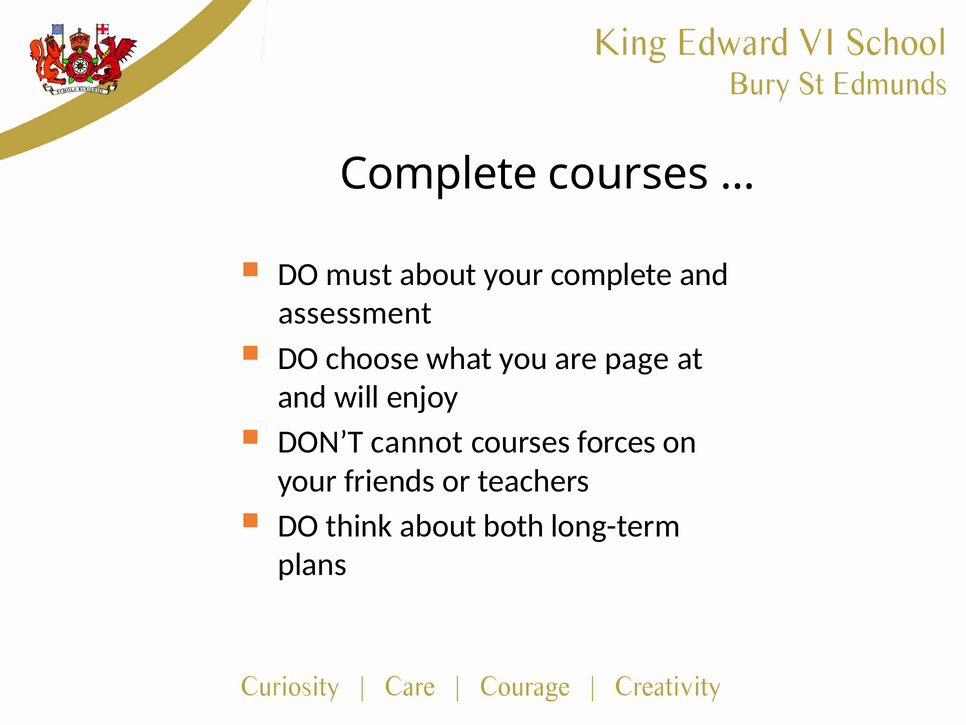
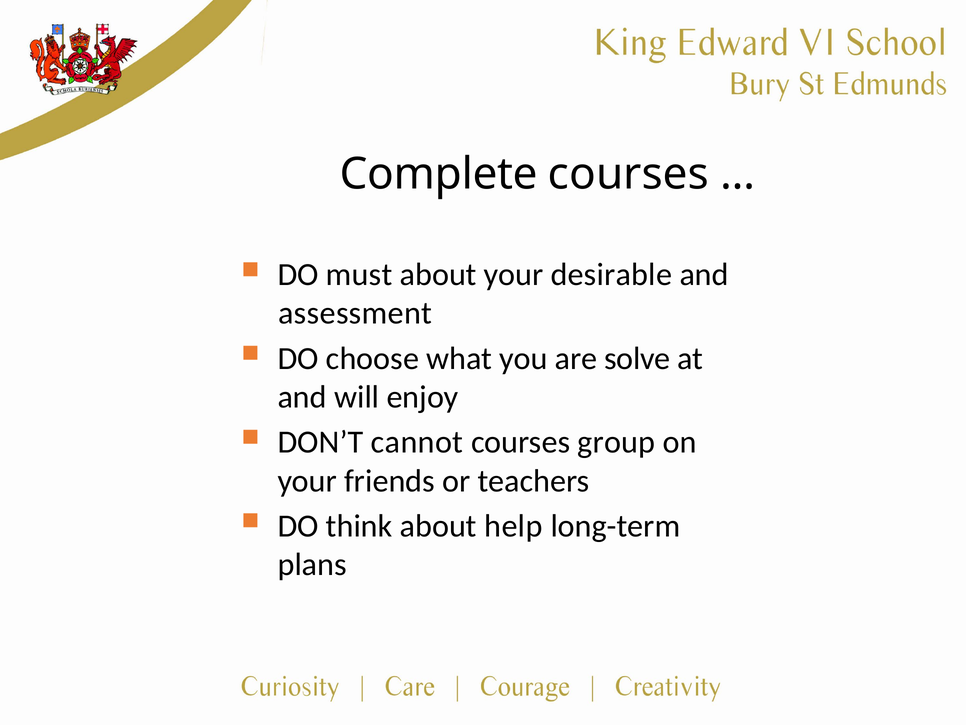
your complete: complete -> desirable
page: page -> solve
forces: forces -> group
both: both -> help
